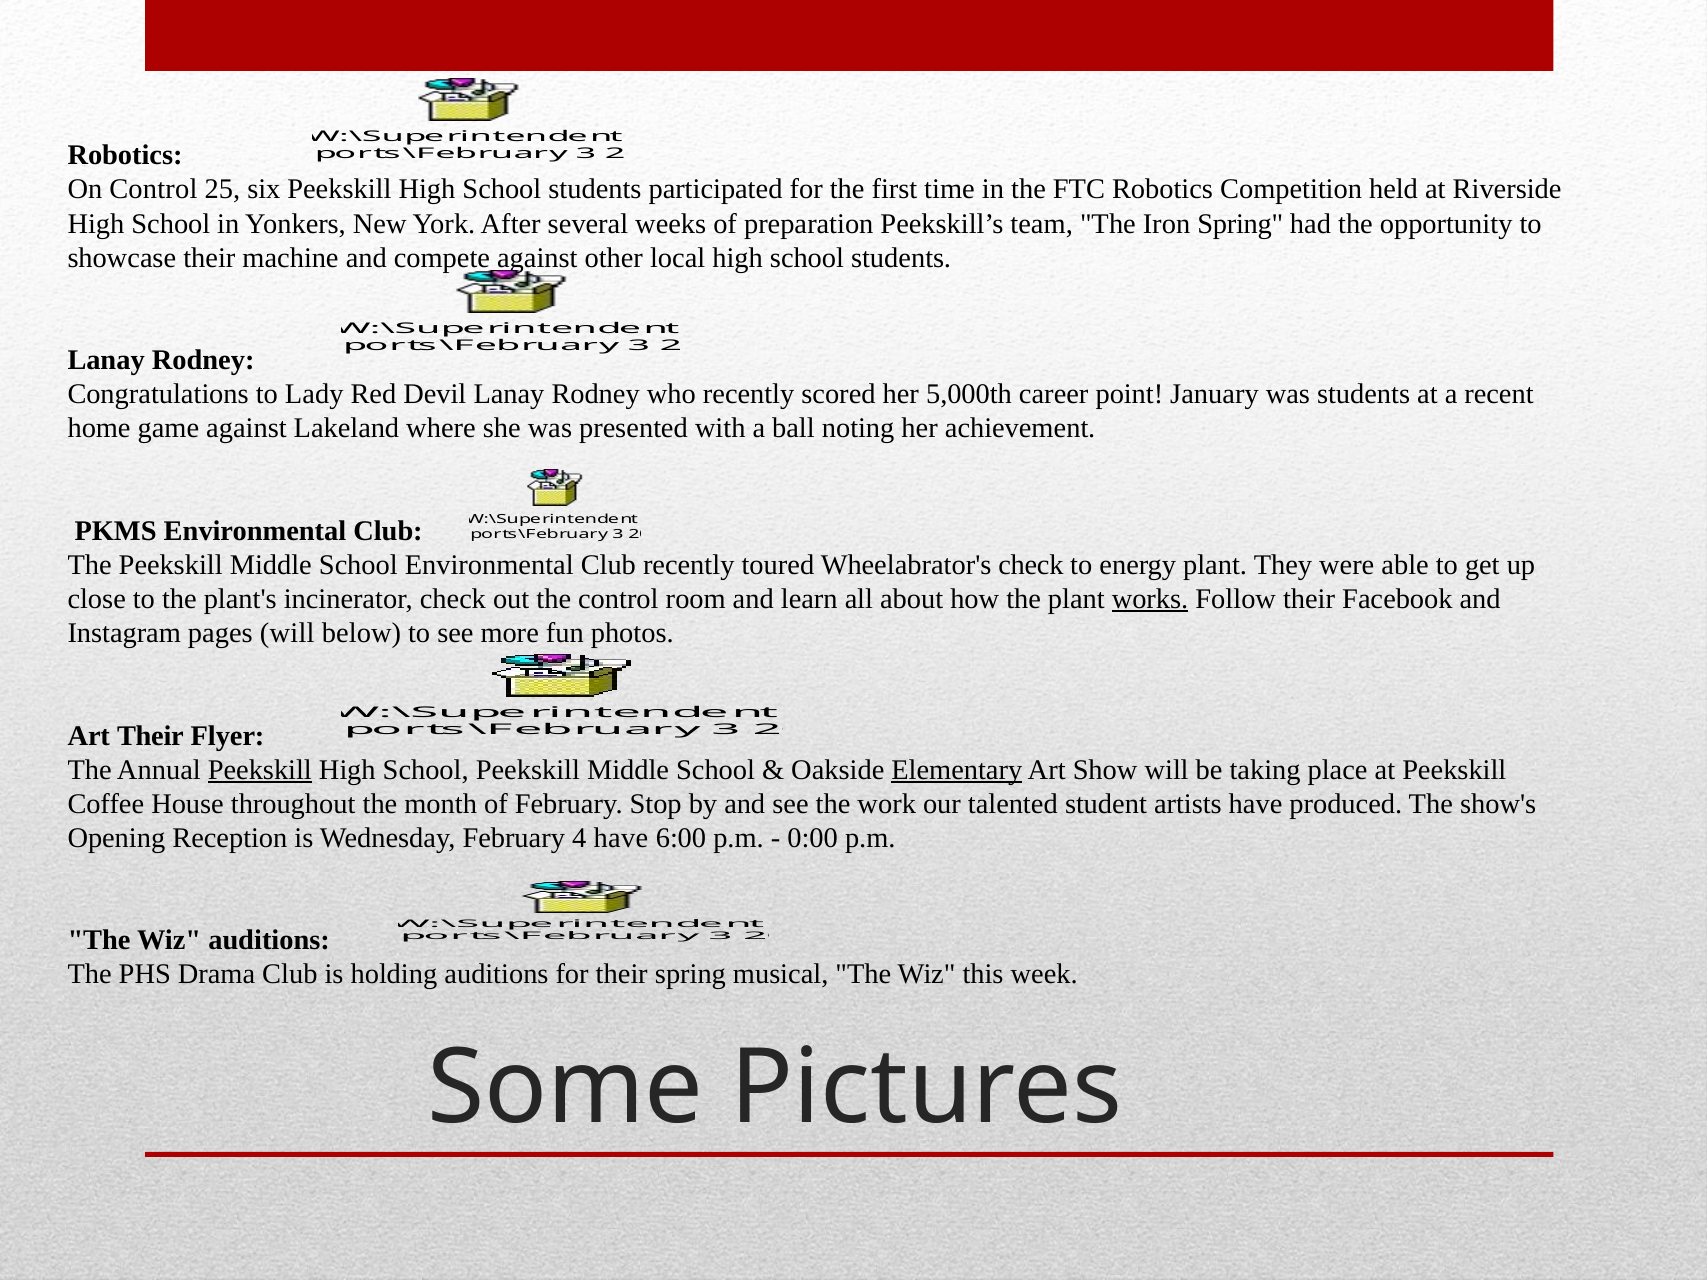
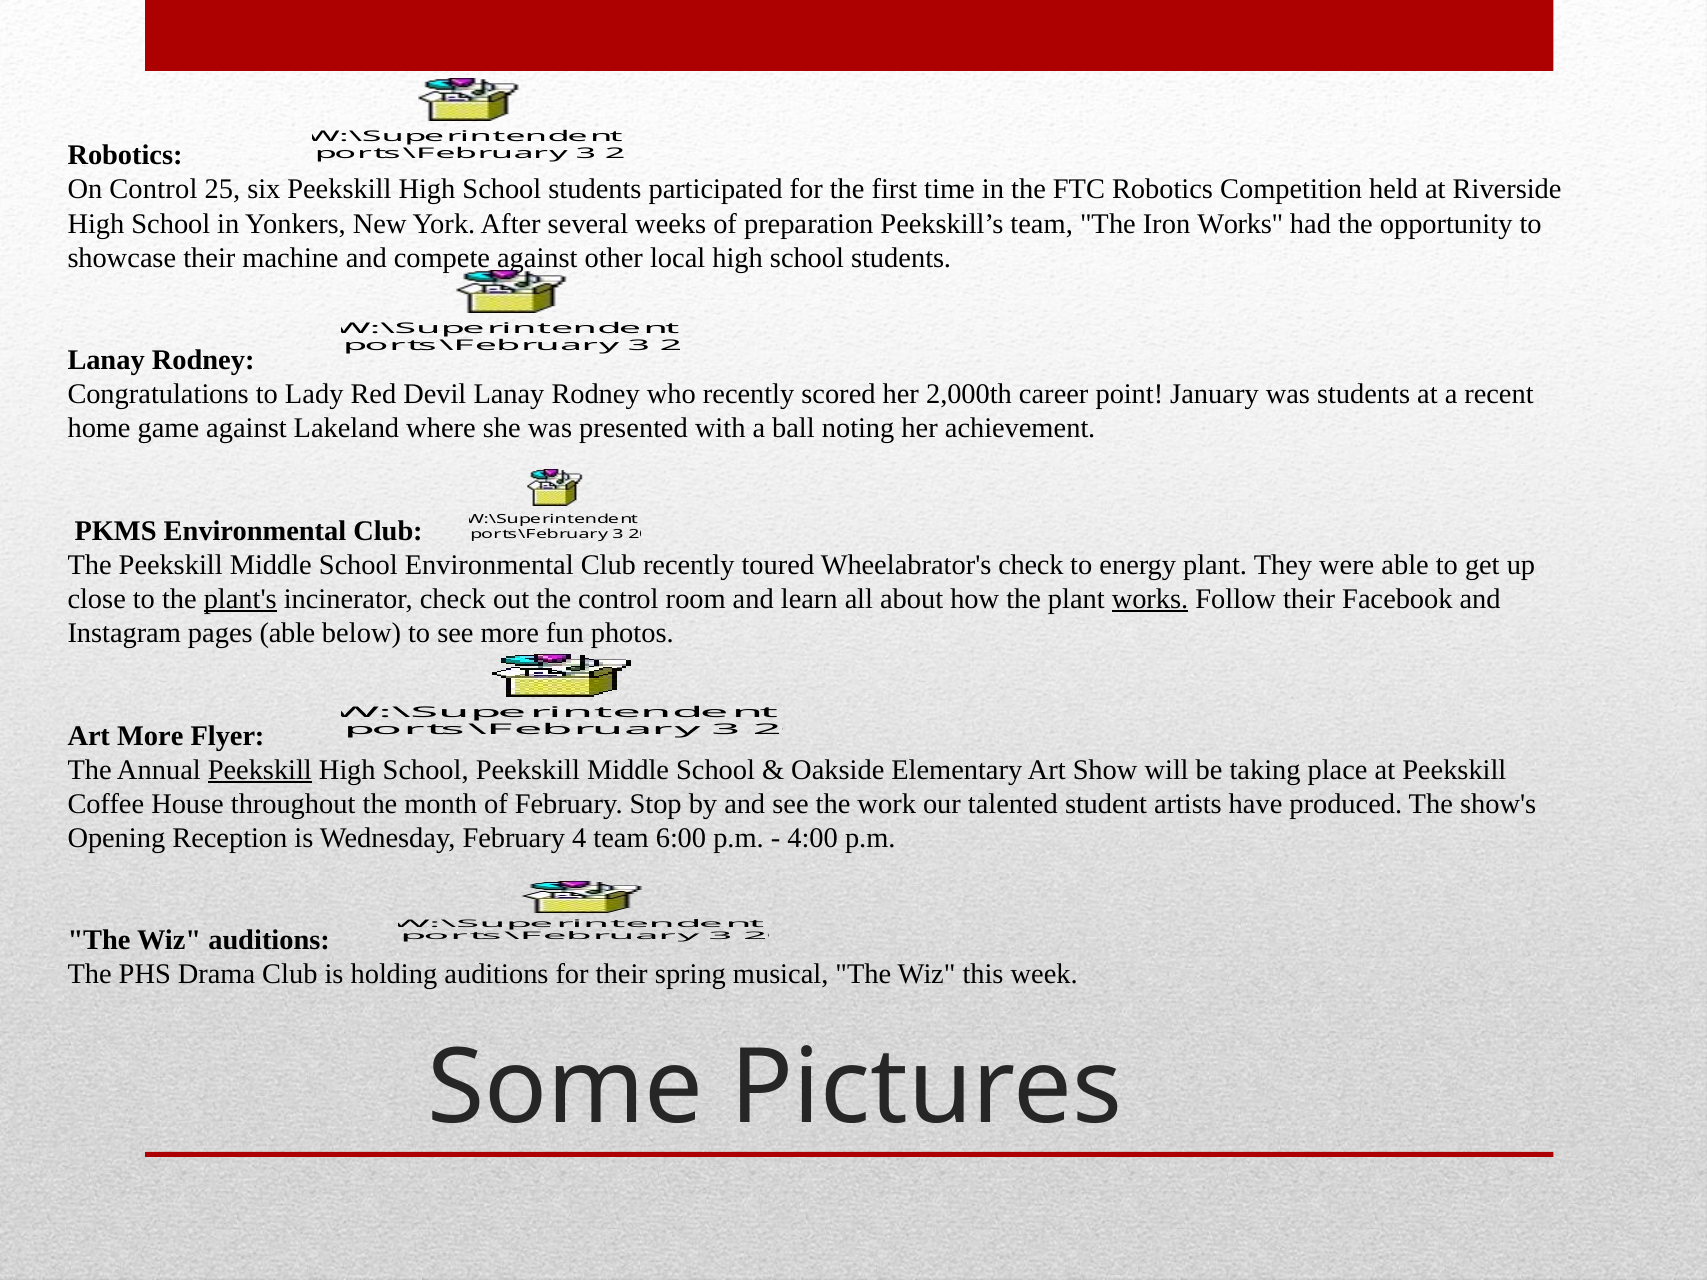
Iron Spring: Spring -> Works
5,000th: 5,000th -> 2,000th
plant's underline: none -> present
pages will: will -> able
Art Their: Their -> More
Elementary underline: present -> none
4 have: have -> team
0:00: 0:00 -> 4:00
